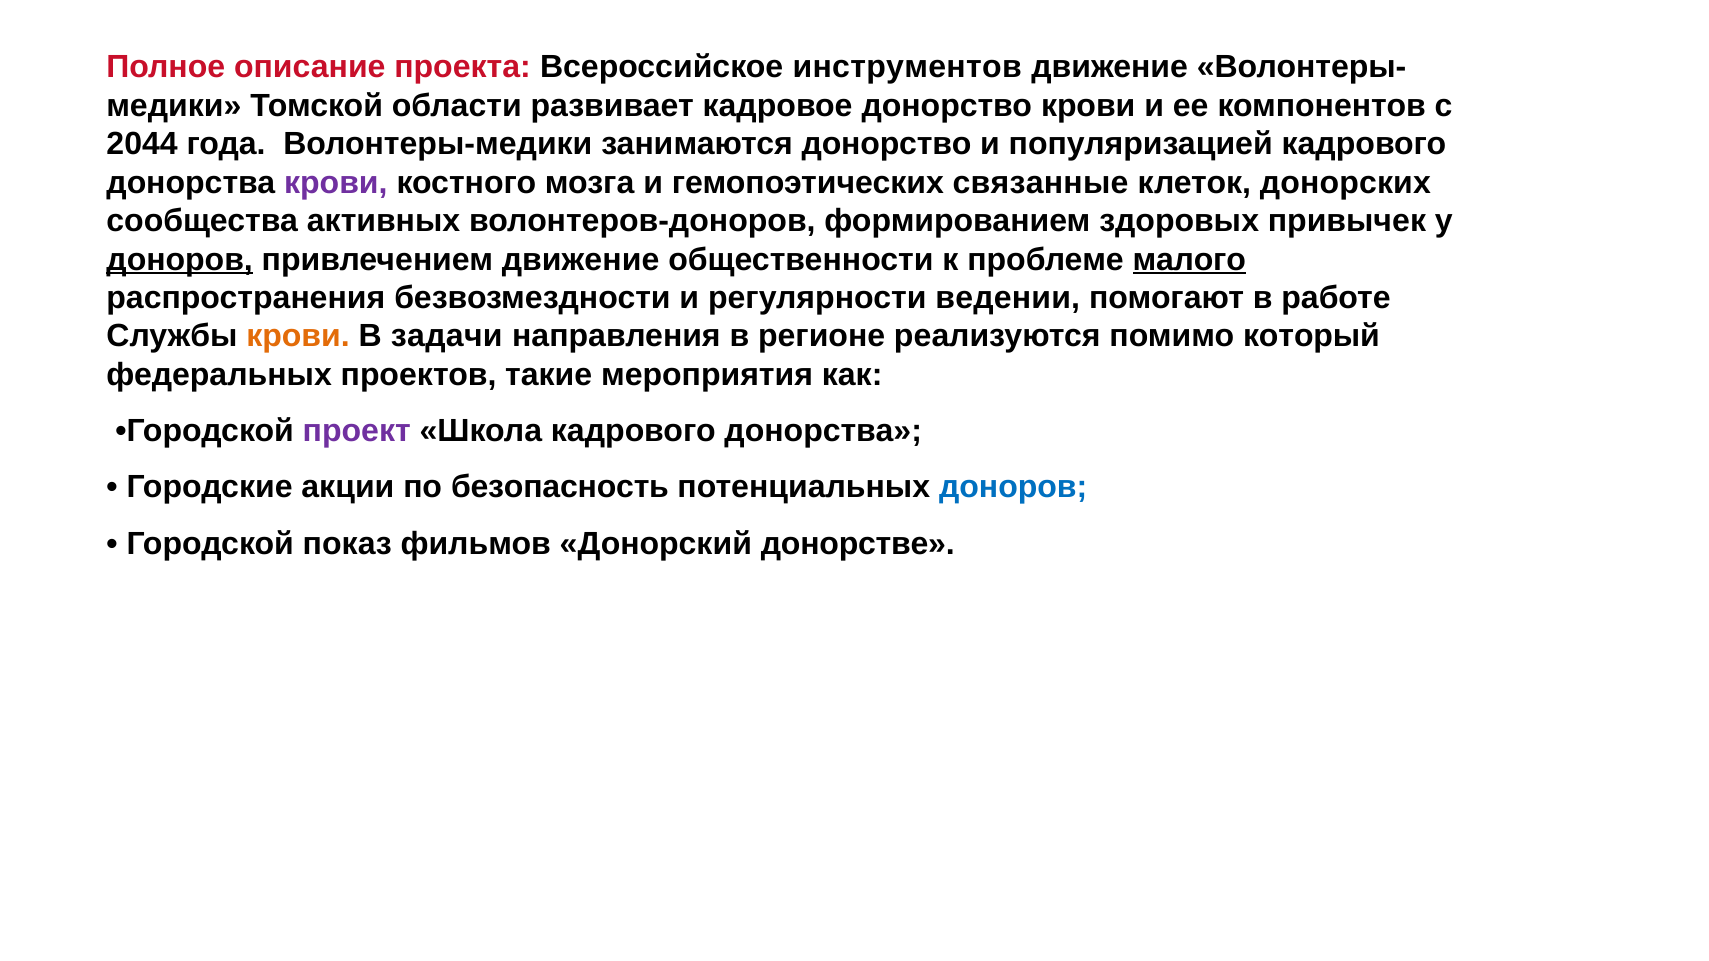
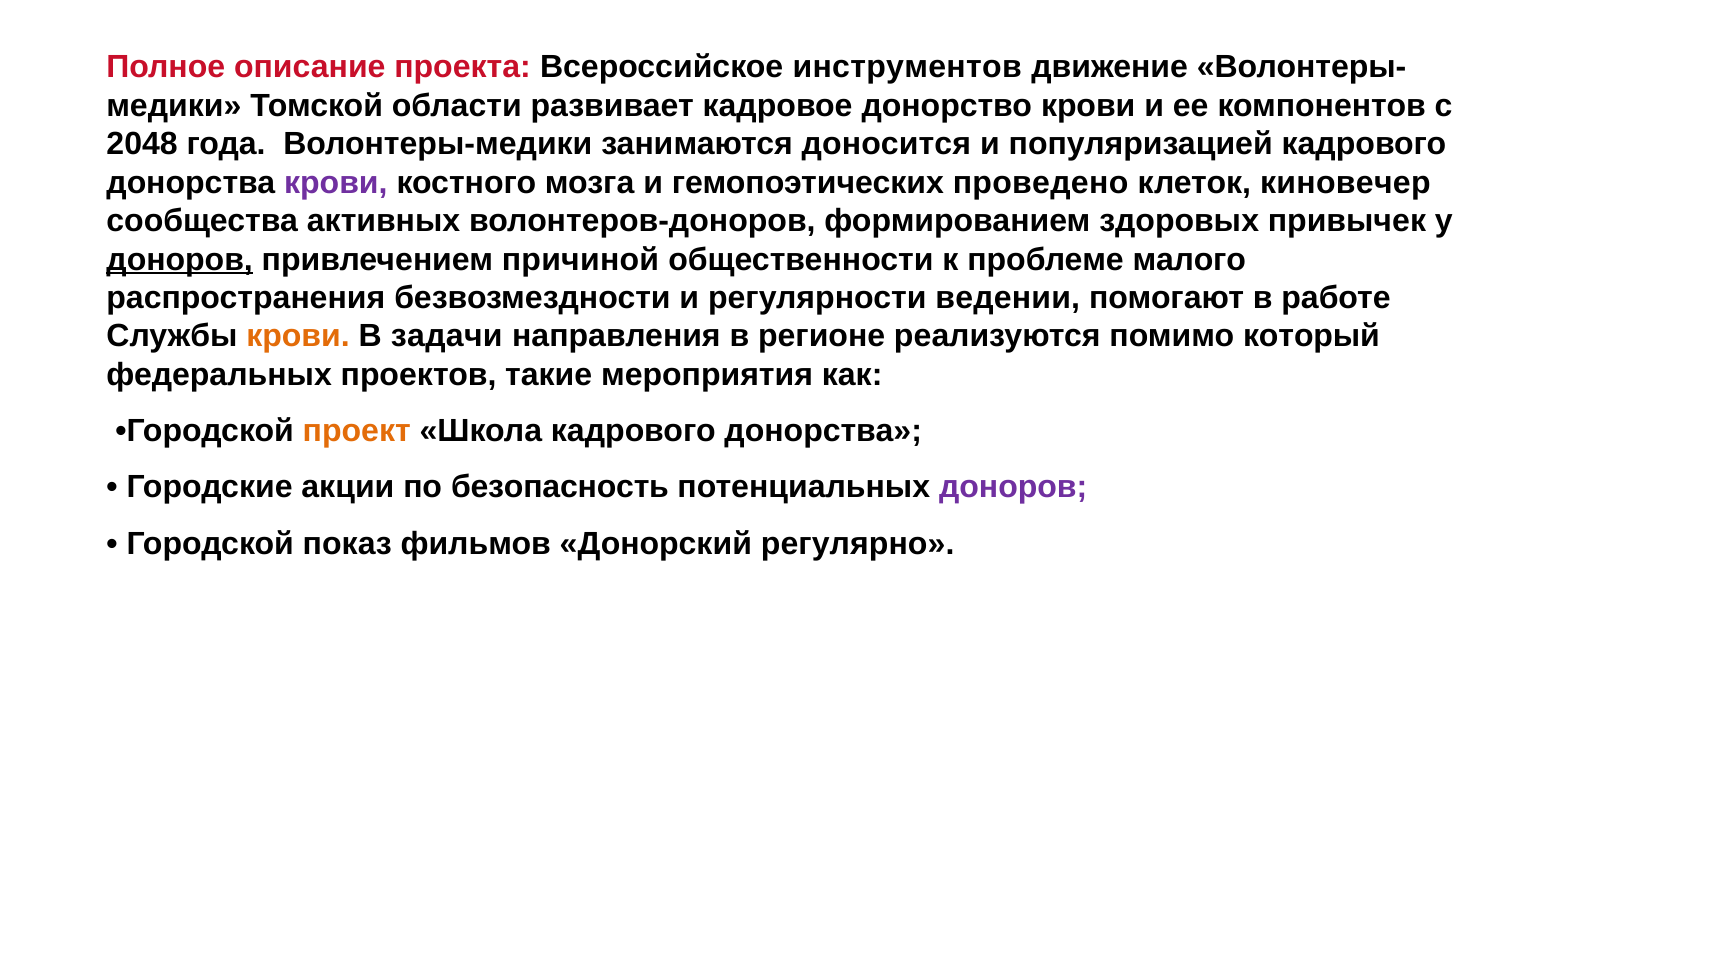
2044: 2044 -> 2048
занимаются донорство: донорство -> доносится
связанные: связанные -> проведено
донорских: донорских -> киновечер
привлечением движение: движение -> причиной
малого underline: present -> none
проект colour: purple -> orange
доноров at (1013, 487) colour: blue -> purple
донорстве: донорстве -> регулярно
